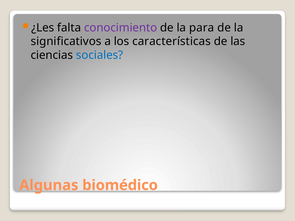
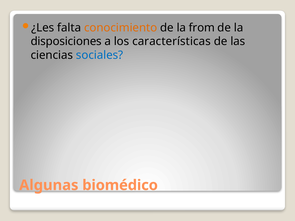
conocimiento colour: purple -> orange
para: para -> from
significativos: significativos -> disposiciones
